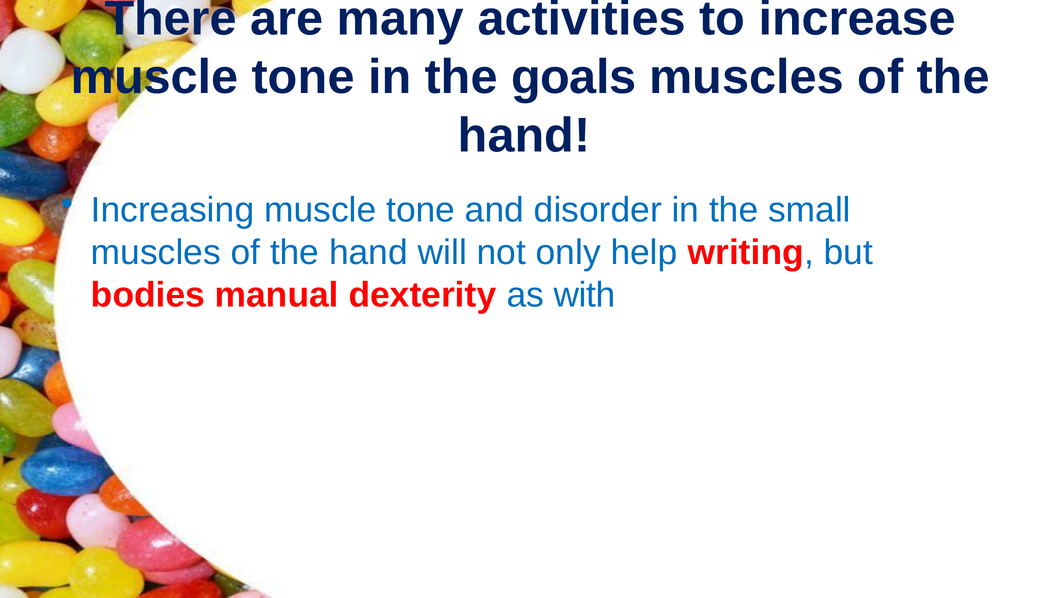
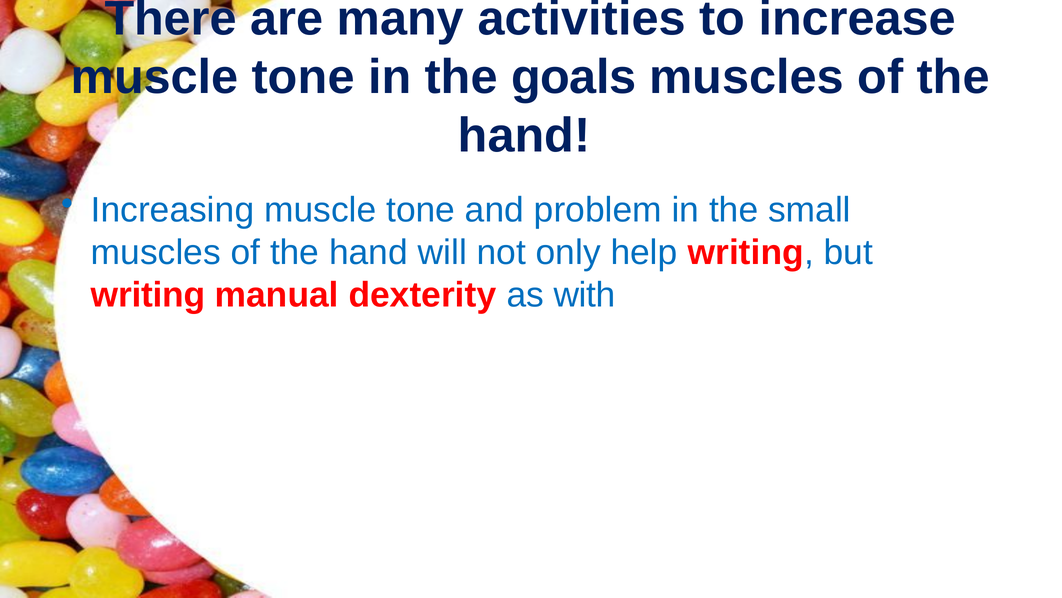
disorder: disorder -> problem
bodies at (148, 295): bodies -> writing
